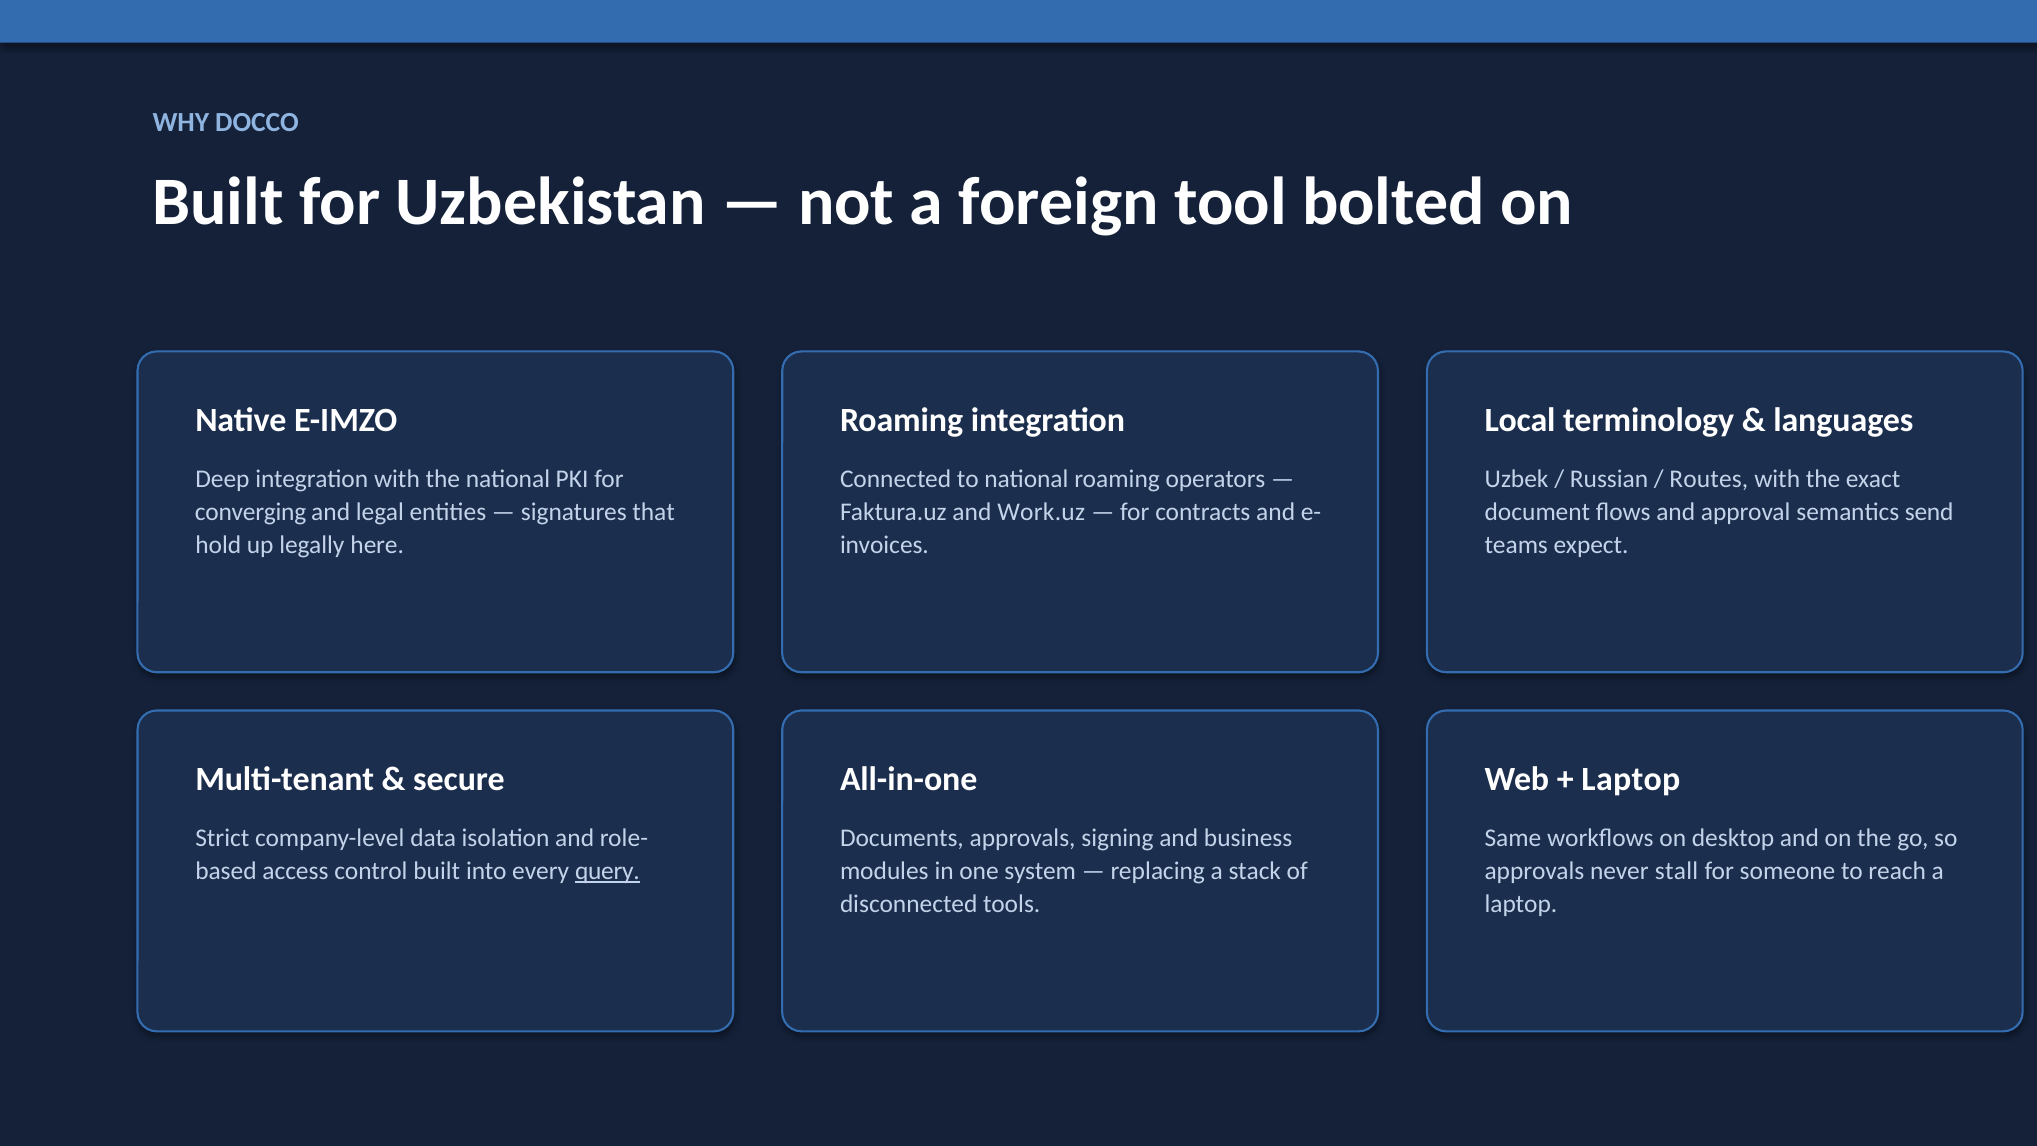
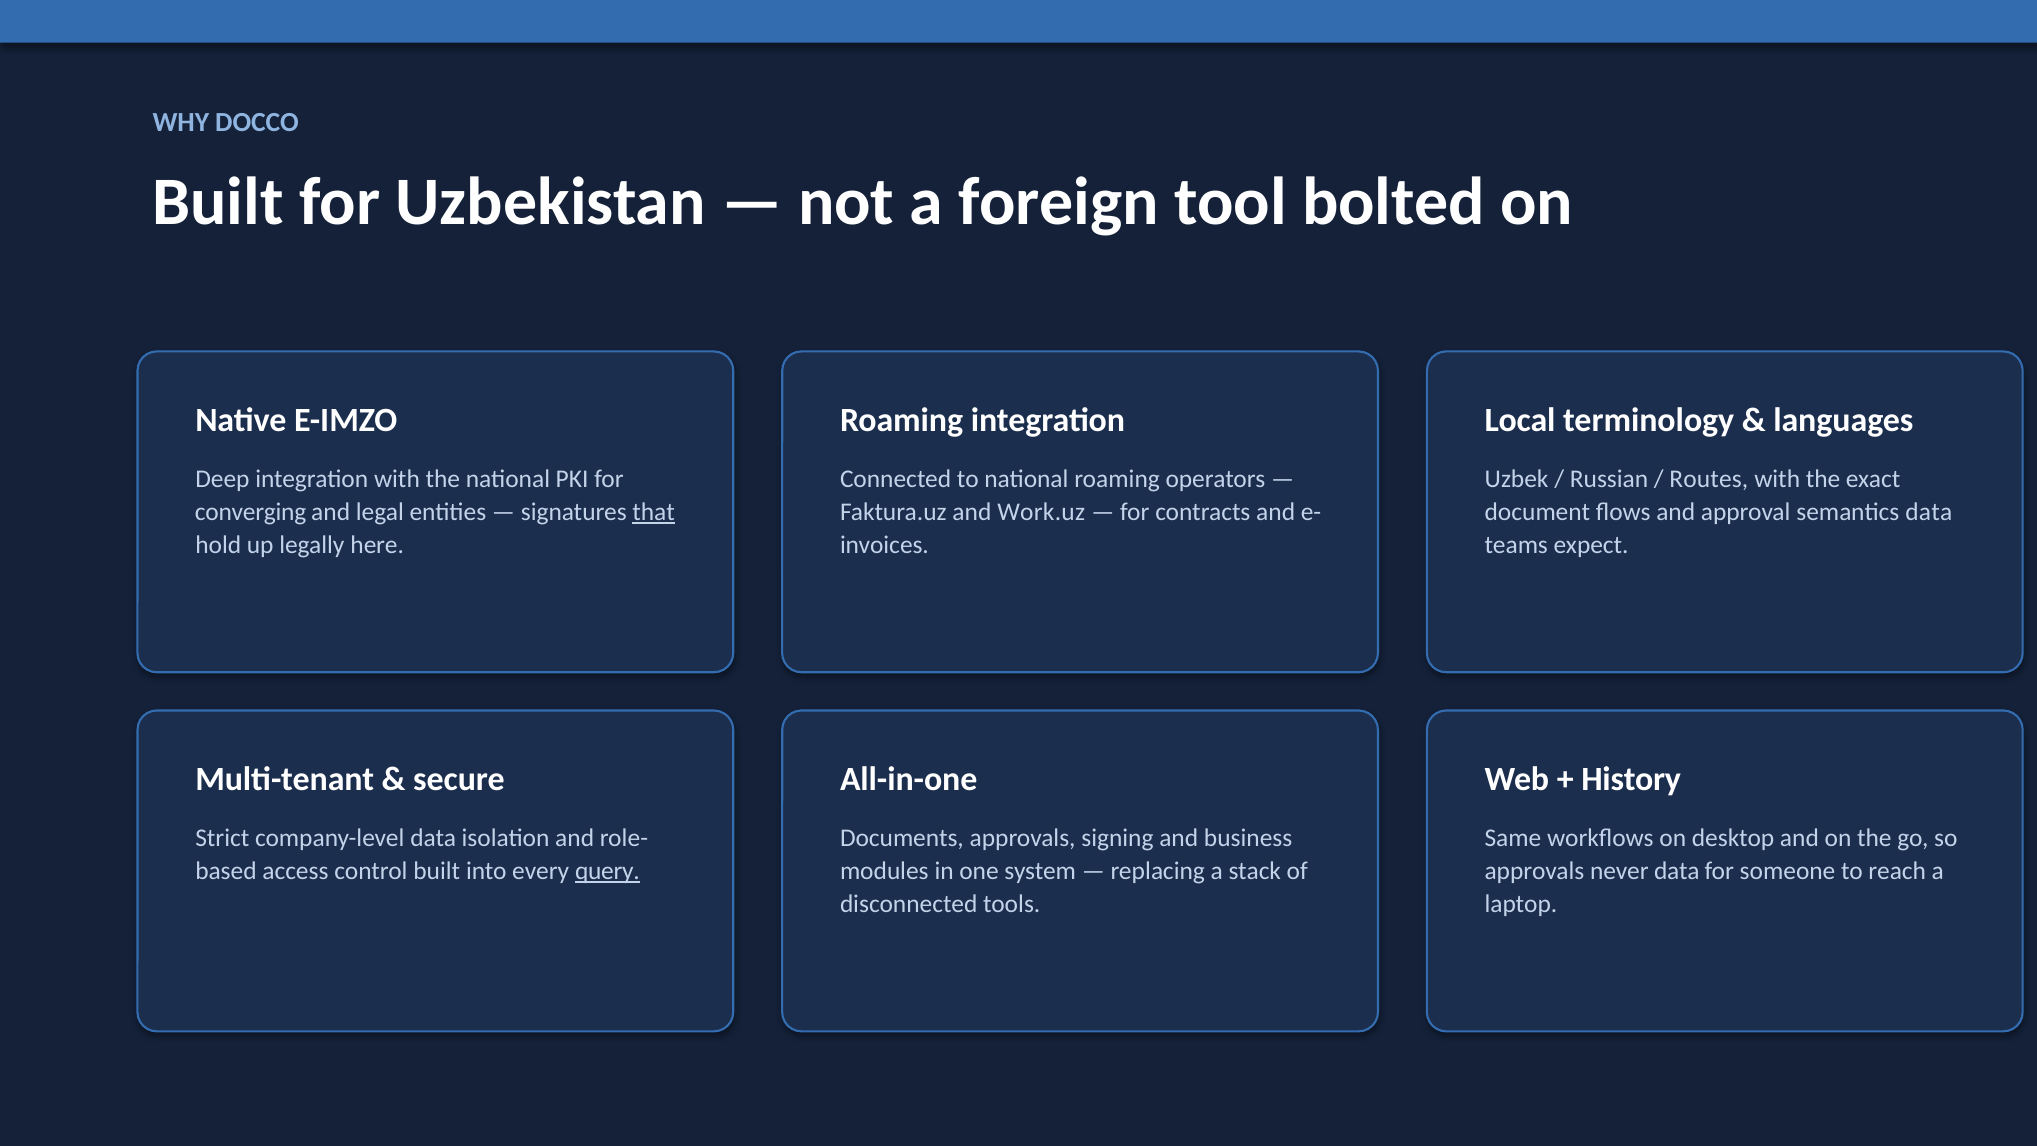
that underline: none -> present
semantics send: send -> data
Laptop at (1631, 779): Laptop -> History
never stall: stall -> data
